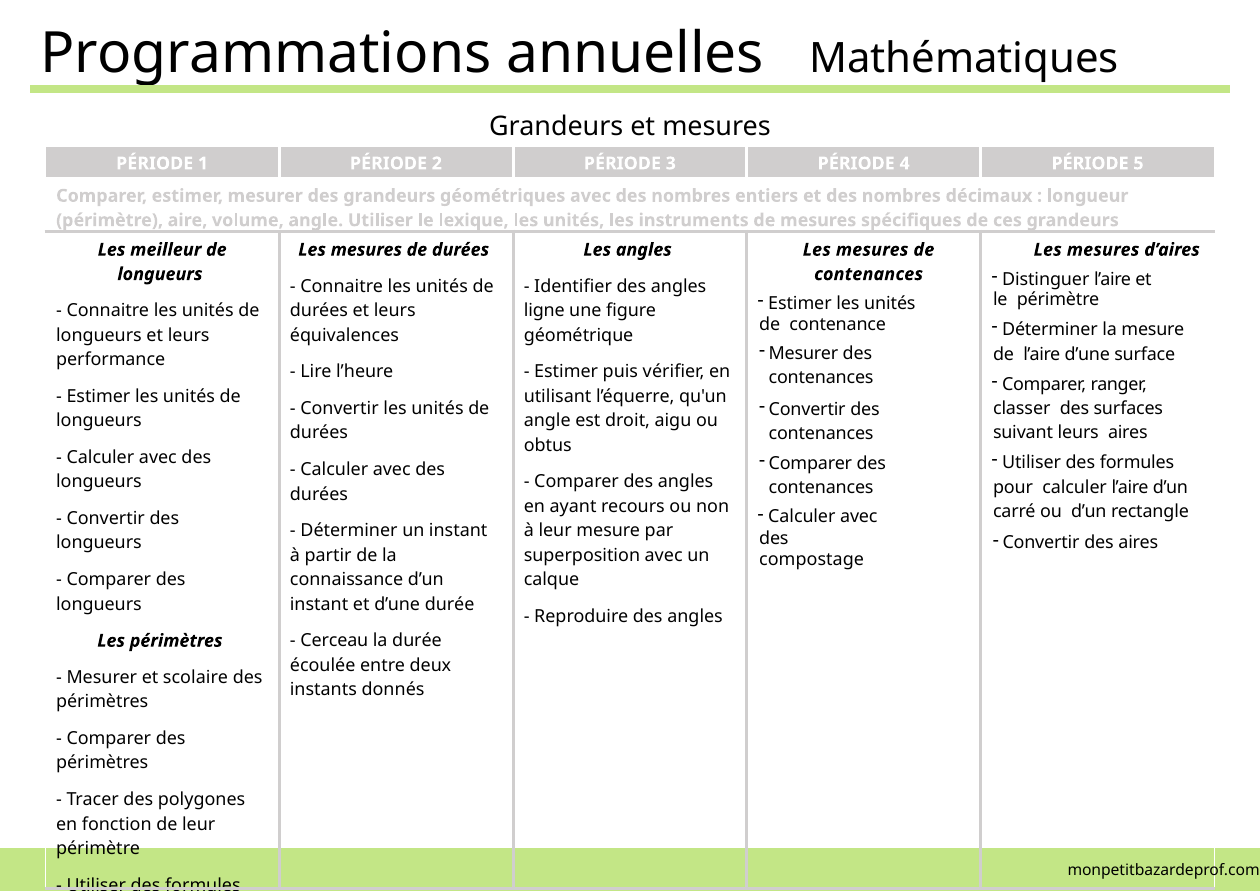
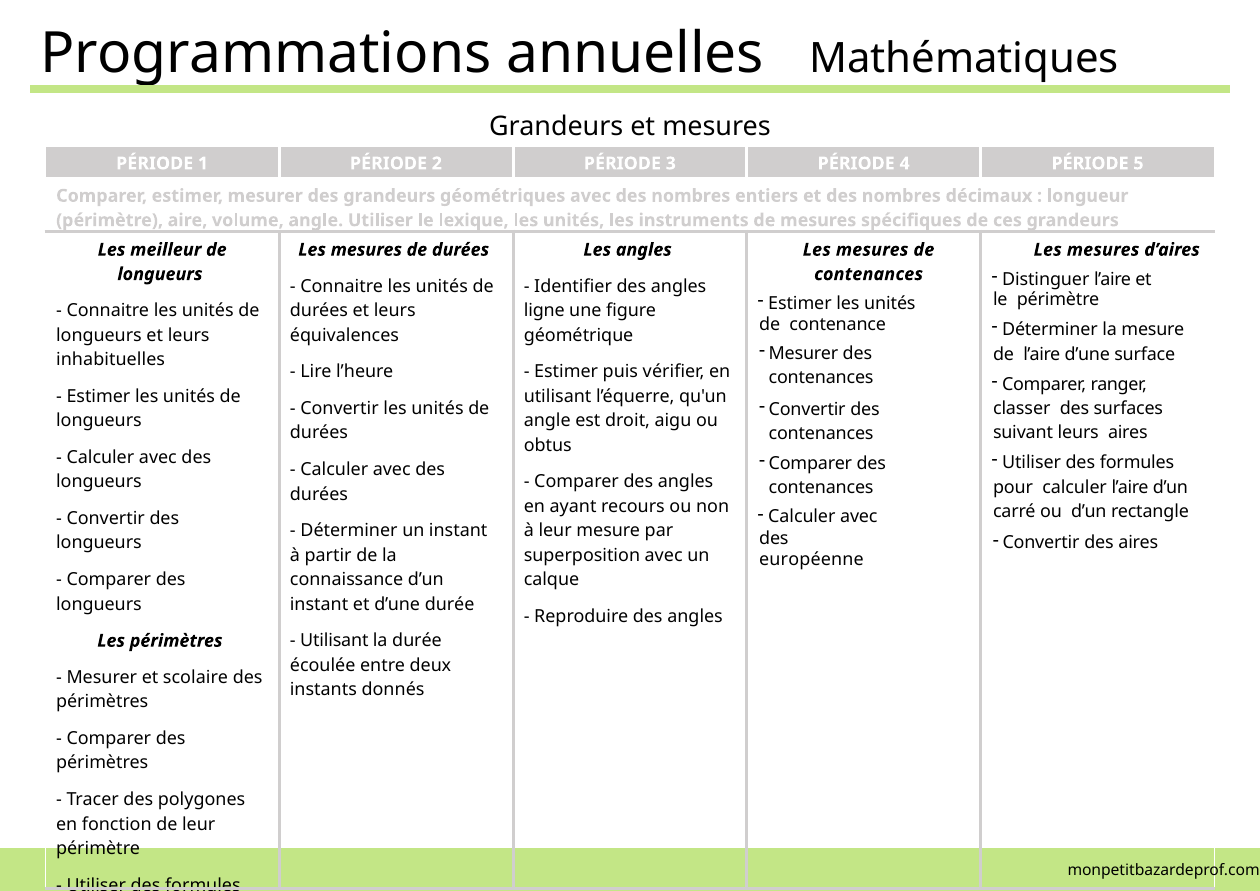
performance: performance -> inhabituelles
compostage: compostage -> européenne
Cerceau at (334, 641): Cerceau -> Utilisant
